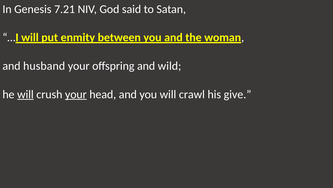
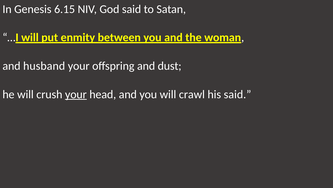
7.21: 7.21 -> 6.15
wild: wild -> dust
will at (25, 94) underline: present -> none
his give: give -> said
